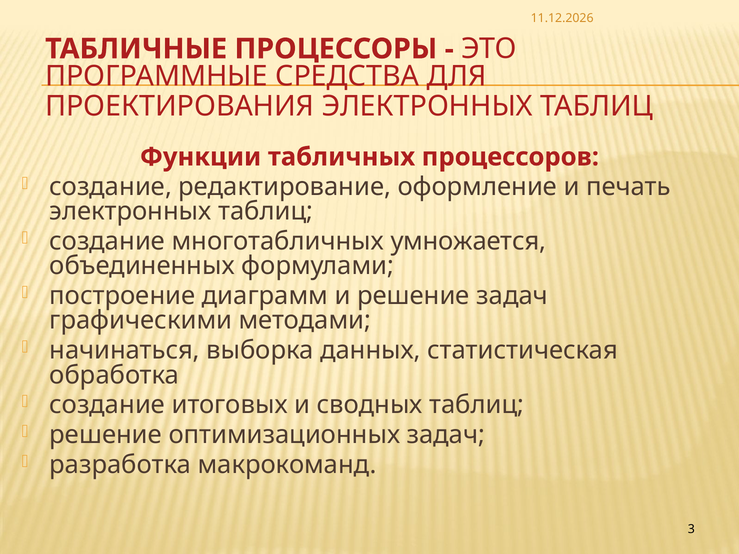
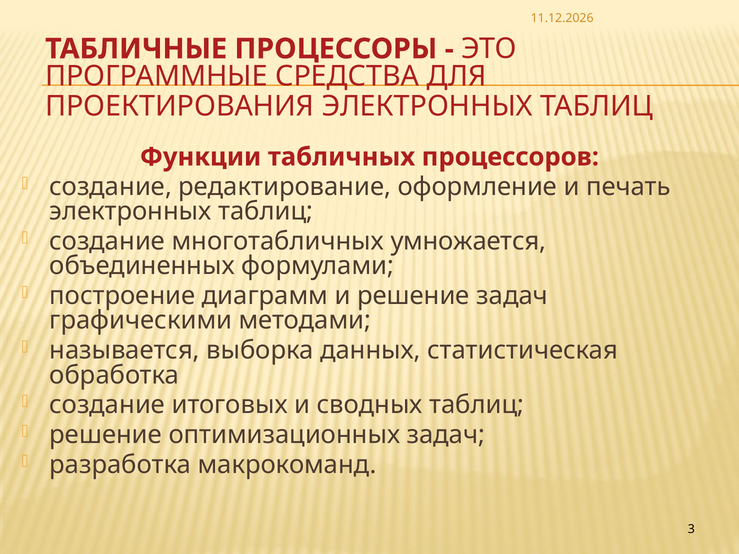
начинаться: начинаться -> называется
